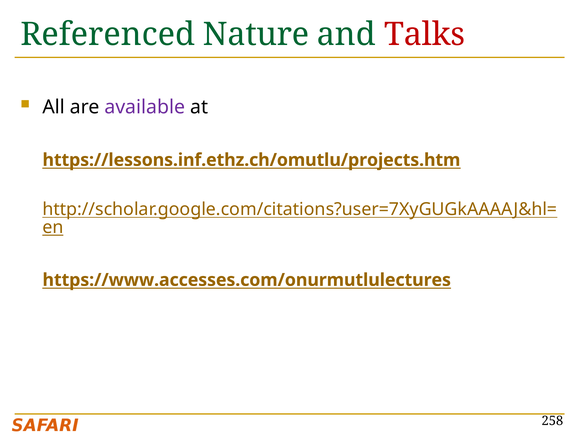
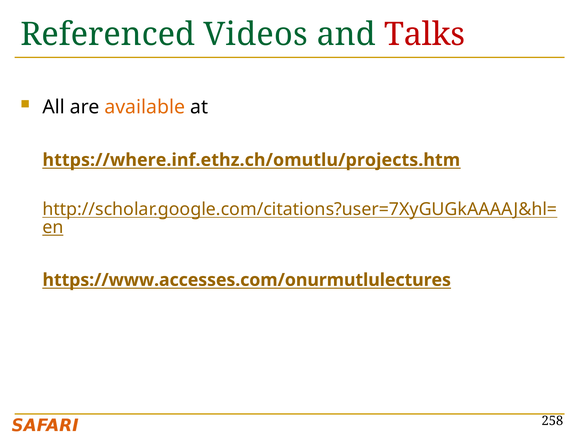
Nature: Nature -> Videos
available colour: purple -> orange
https://lessons.inf.ethz.ch/omutlu/projects.htm: https://lessons.inf.ethz.ch/omutlu/projects.htm -> https://where.inf.ethz.ch/omutlu/projects.htm
